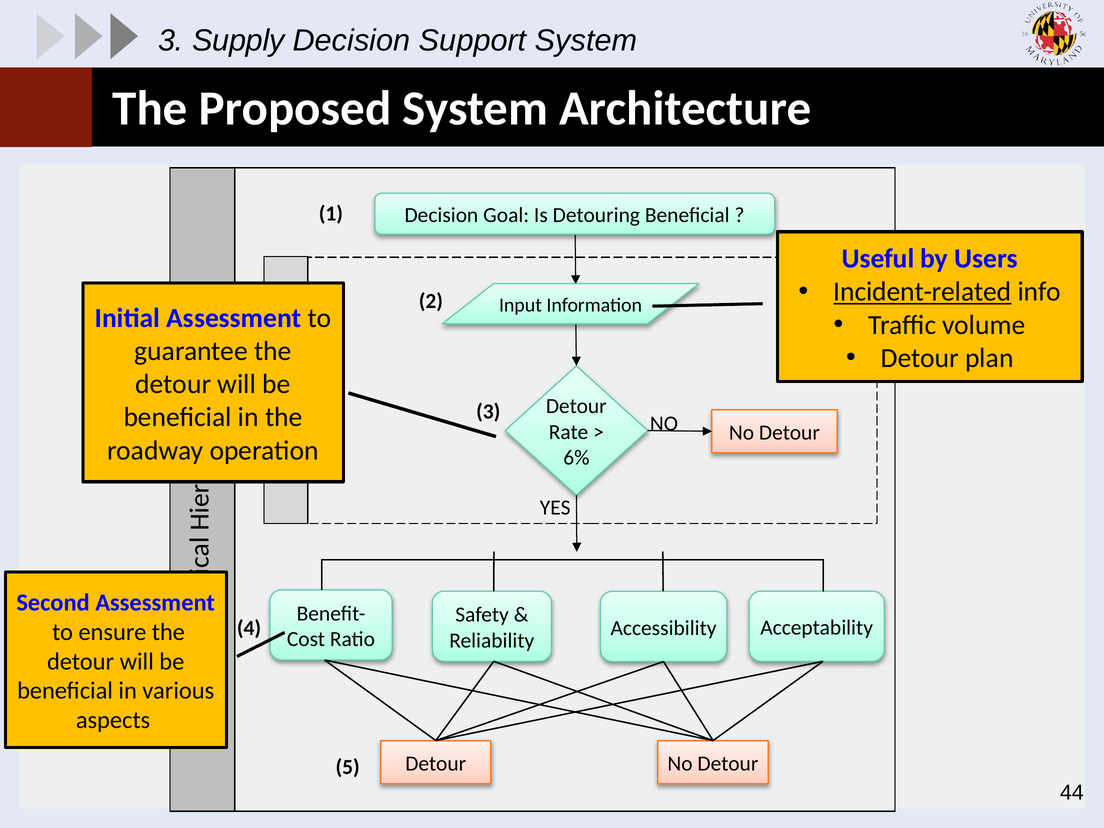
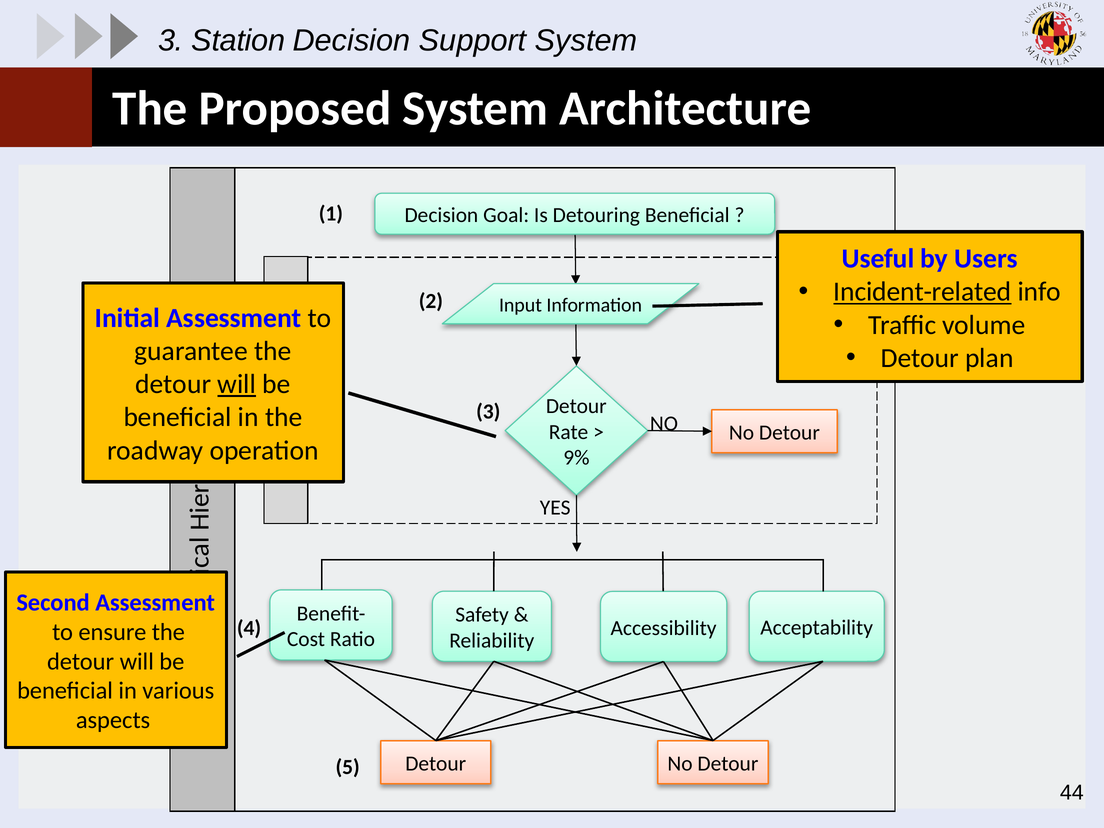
Supply: Supply -> Station
will at (237, 384) underline: none -> present
6%: 6% -> 9%
